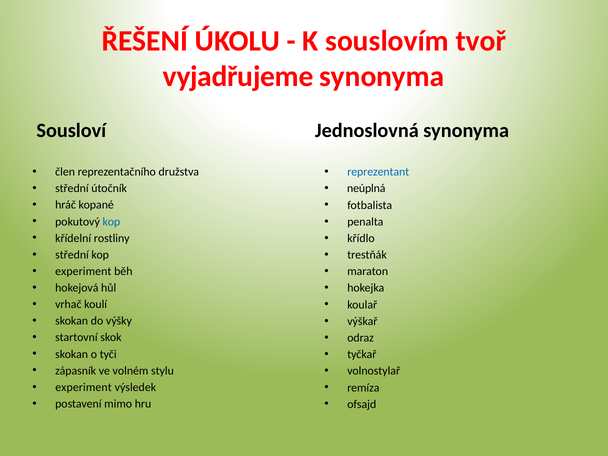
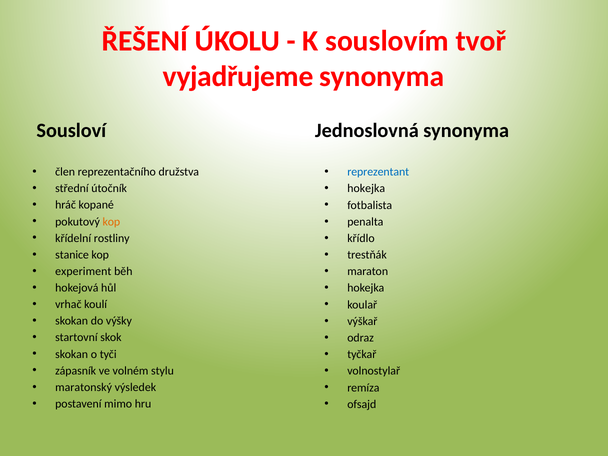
neúplná at (366, 189): neúplná -> hokejka
kop at (111, 222) colour: blue -> orange
střední at (72, 255): střední -> stanice
experiment at (84, 387): experiment -> maratonský
